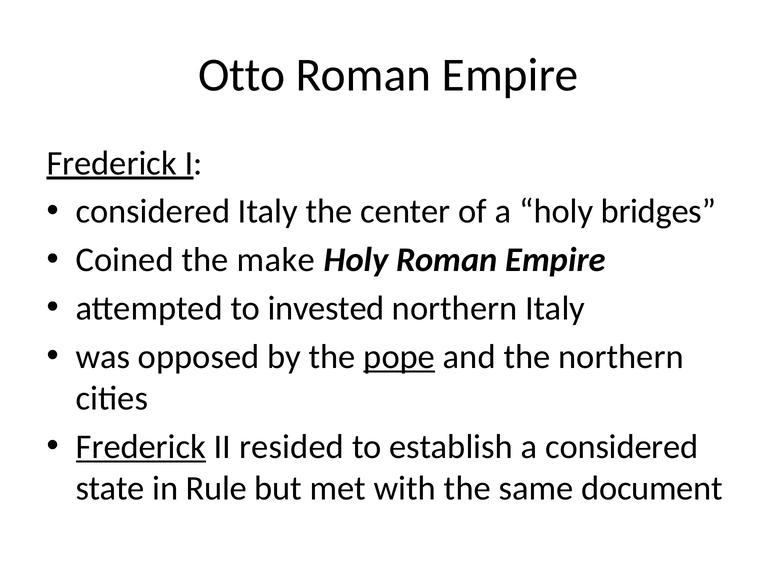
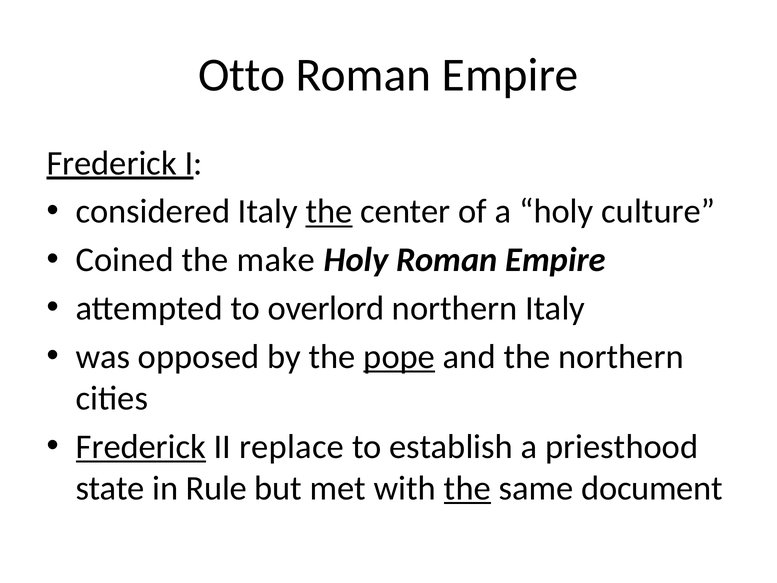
the at (329, 211) underline: none -> present
bridges: bridges -> culture
invested: invested -> overlord
resided: resided -> replace
a considered: considered -> priesthood
the at (467, 488) underline: none -> present
